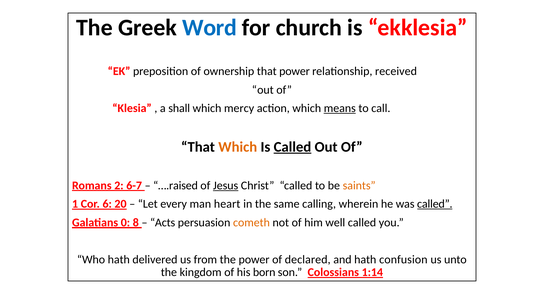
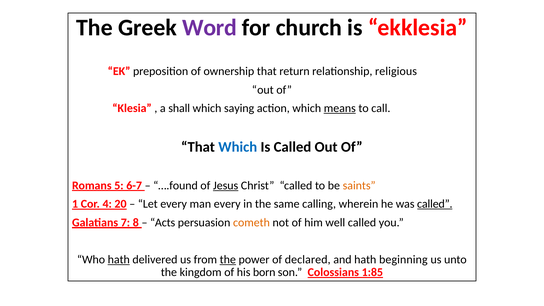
Word colour: blue -> purple
that power: power -> return
received: received -> religious
mercy: mercy -> saying
Which at (238, 147) colour: orange -> blue
Called at (292, 147) underline: present -> none
2: 2 -> 5
….raised: ….raised -> ….found
6: 6 -> 4
man heart: heart -> every
0: 0 -> 7
hath at (119, 260) underline: none -> present
the at (228, 260) underline: none -> present
confusion: confusion -> beginning
1:14: 1:14 -> 1:85
